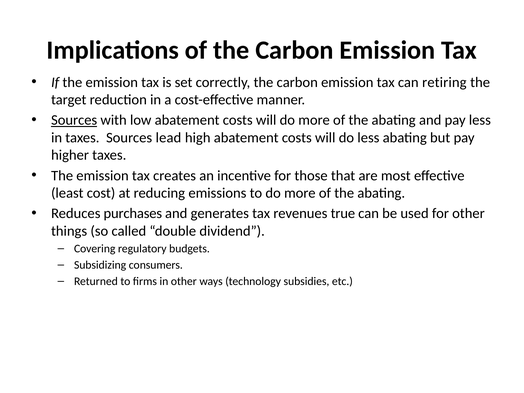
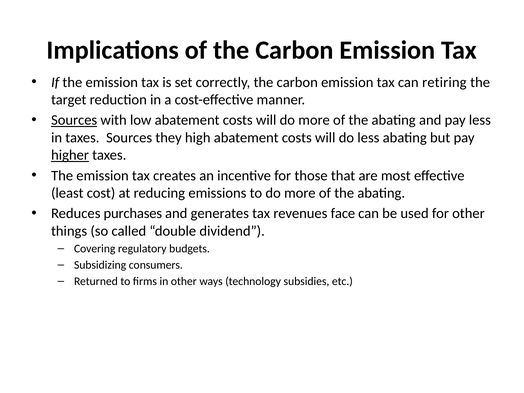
lead: lead -> they
higher underline: none -> present
true: true -> face
